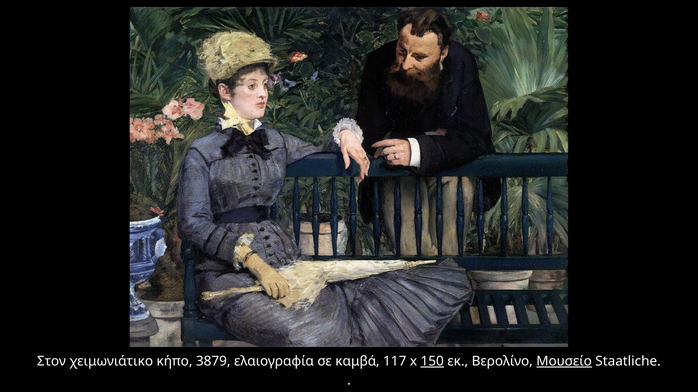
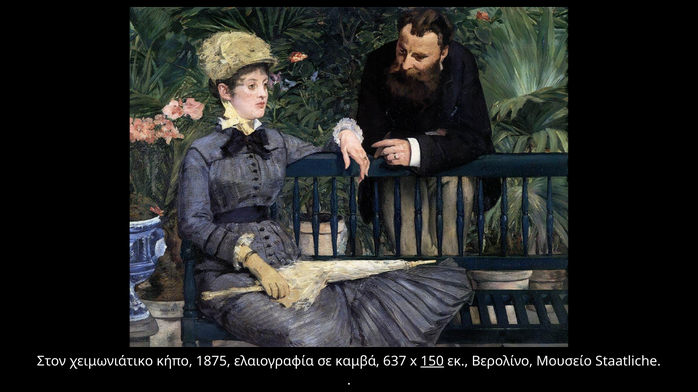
3879: 3879 -> 1875
117: 117 -> 637
Μουσείο underline: present -> none
